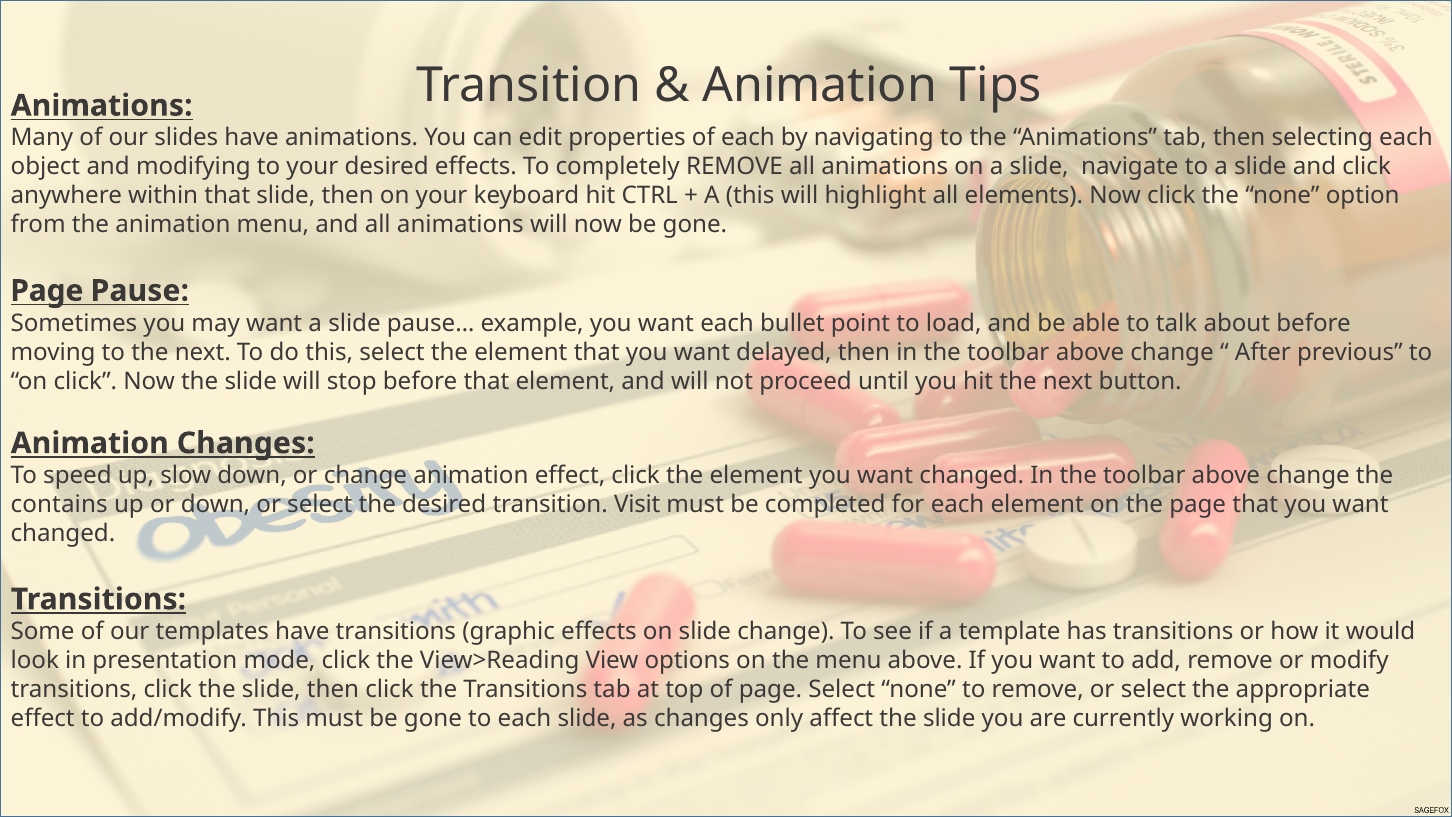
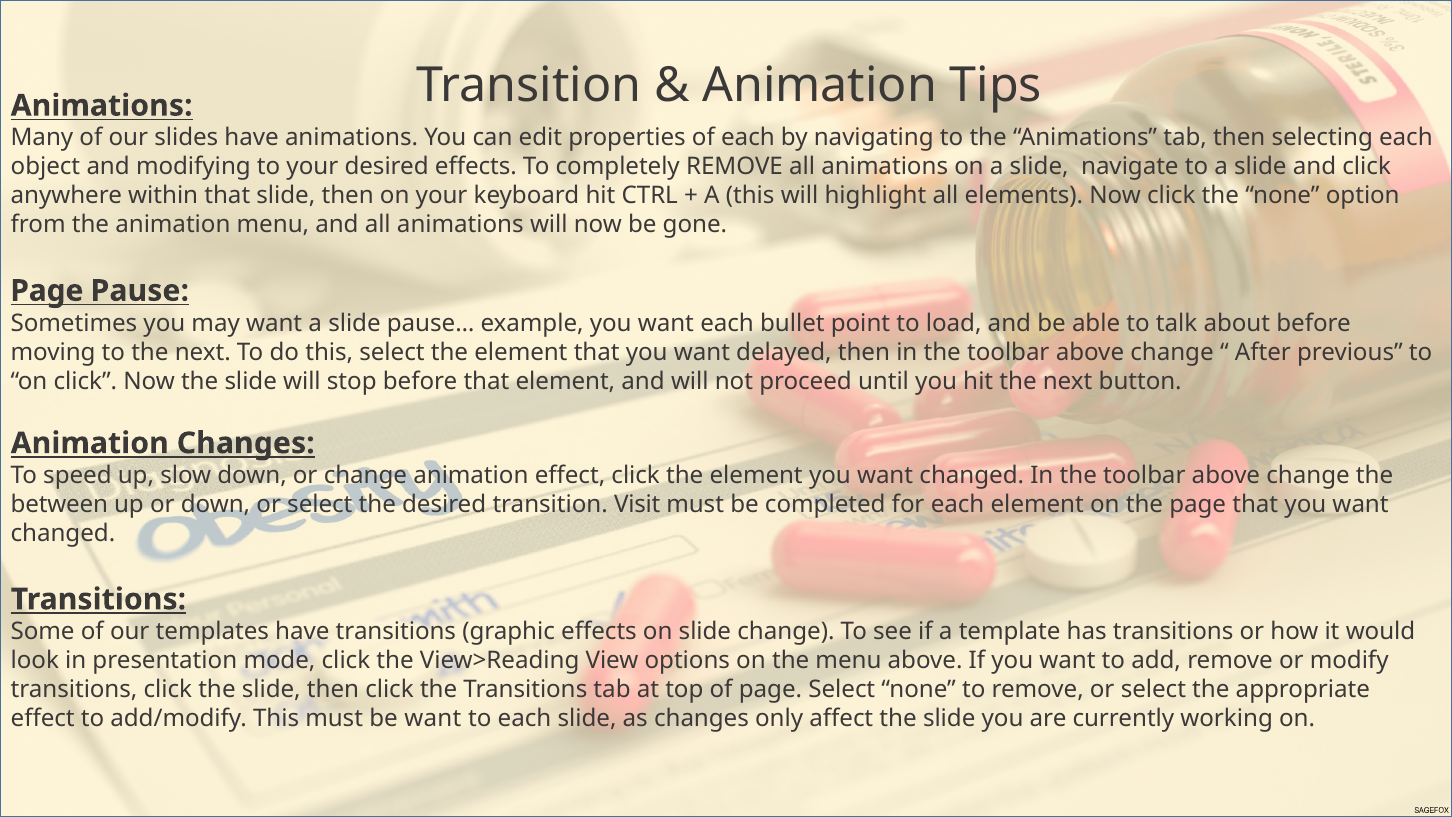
contains: contains -> between
must be gone: gone -> want
